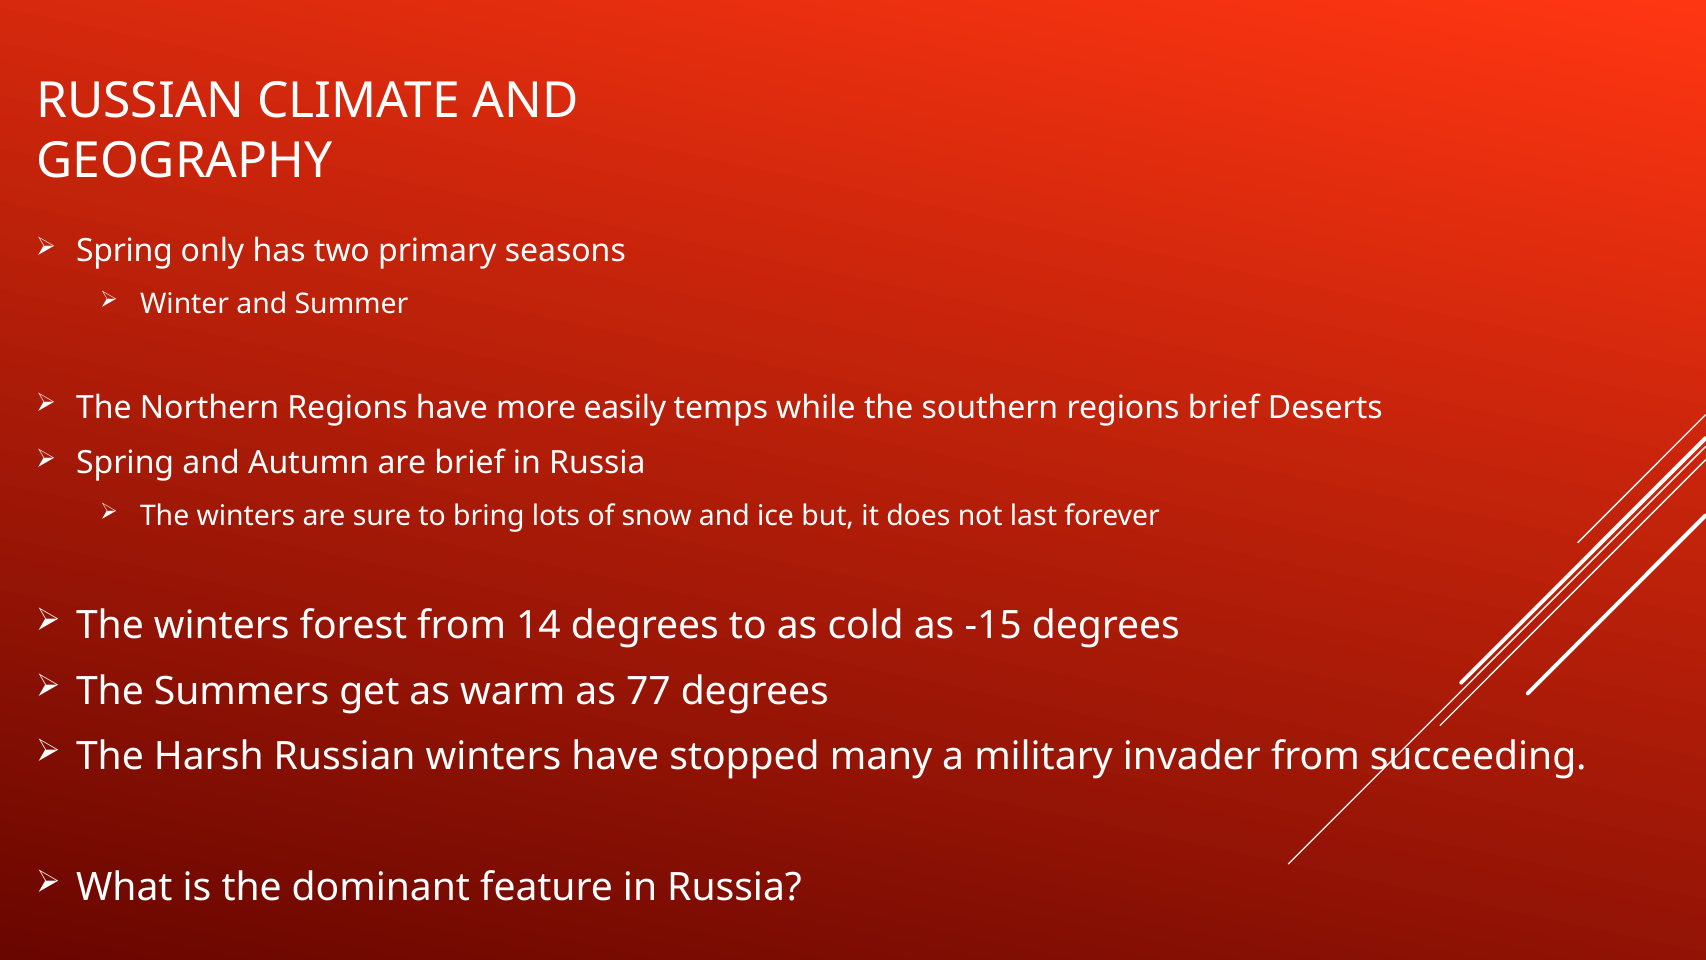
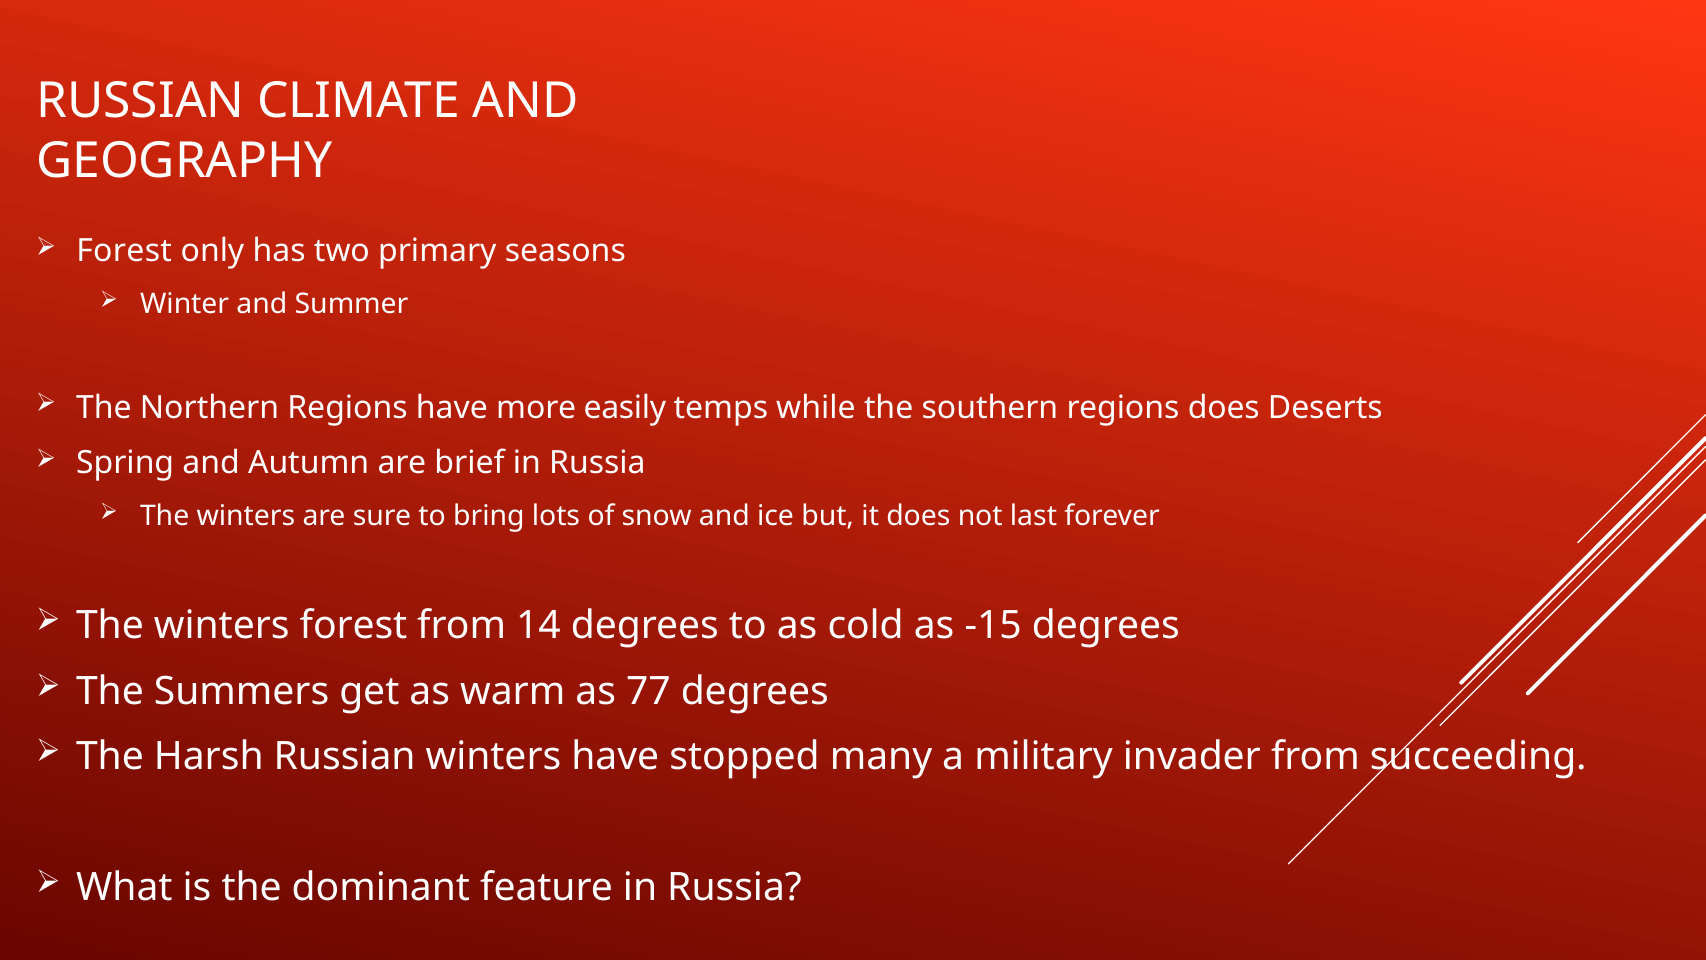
Spring at (124, 251): Spring -> Forest
regions brief: brief -> does
